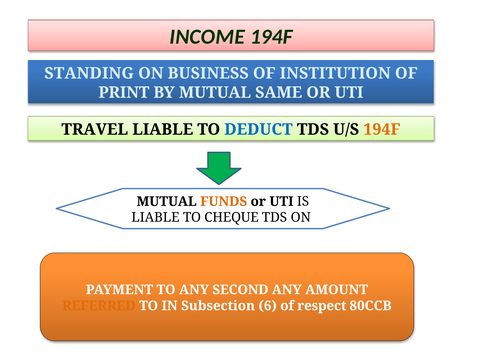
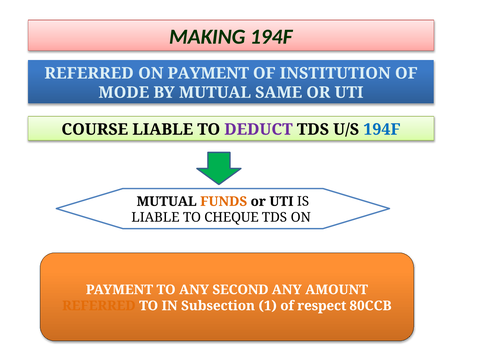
INCOME: INCOME -> MAKING
STANDING at (89, 73): STANDING -> REFERRED
ON BUSINESS: BUSINESS -> PAYMENT
PRINT: PRINT -> MODE
TRAVEL: TRAVEL -> COURSE
DEDUCT colour: blue -> purple
194F at (382, 130) colour: orange -> blue
6: 6 -> 1
